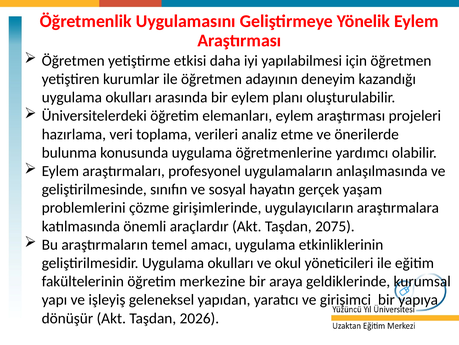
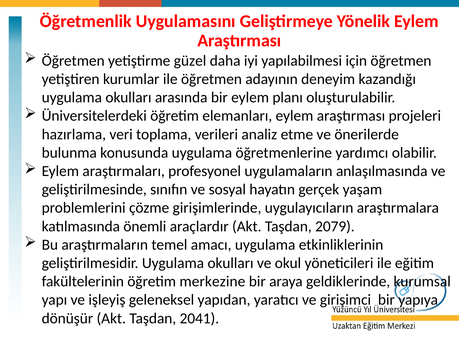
etkisi: etkisi -> güzel
2075: 2075 -> 2079
2026: 2026 -> 2041
